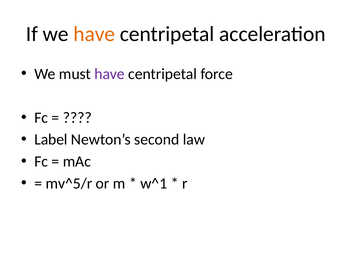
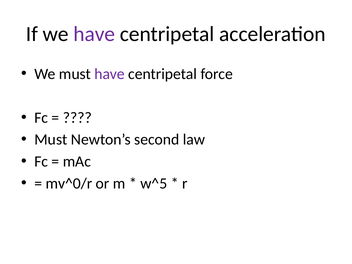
have at (94, 34) colour: orange -> purple
Label at (51, 140): Label -> Must
mv^5/r: mv^5/r -> mv^0/r
w^1: w^1 -> w^5
